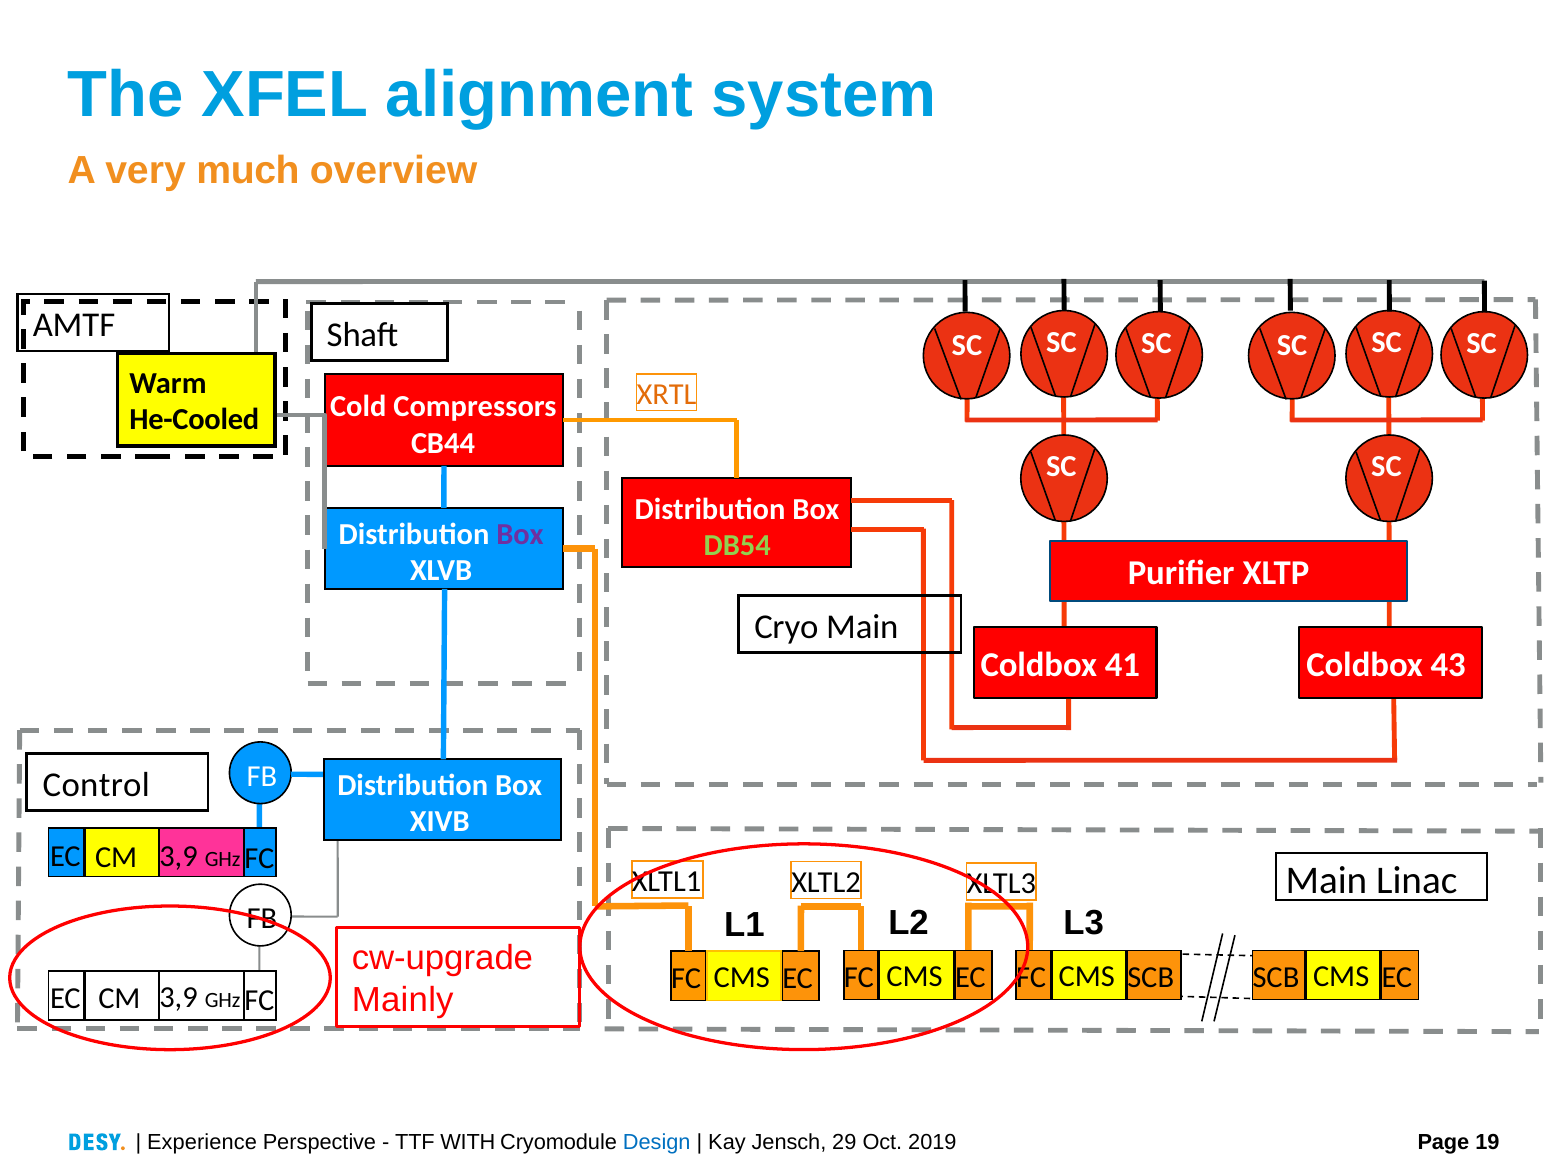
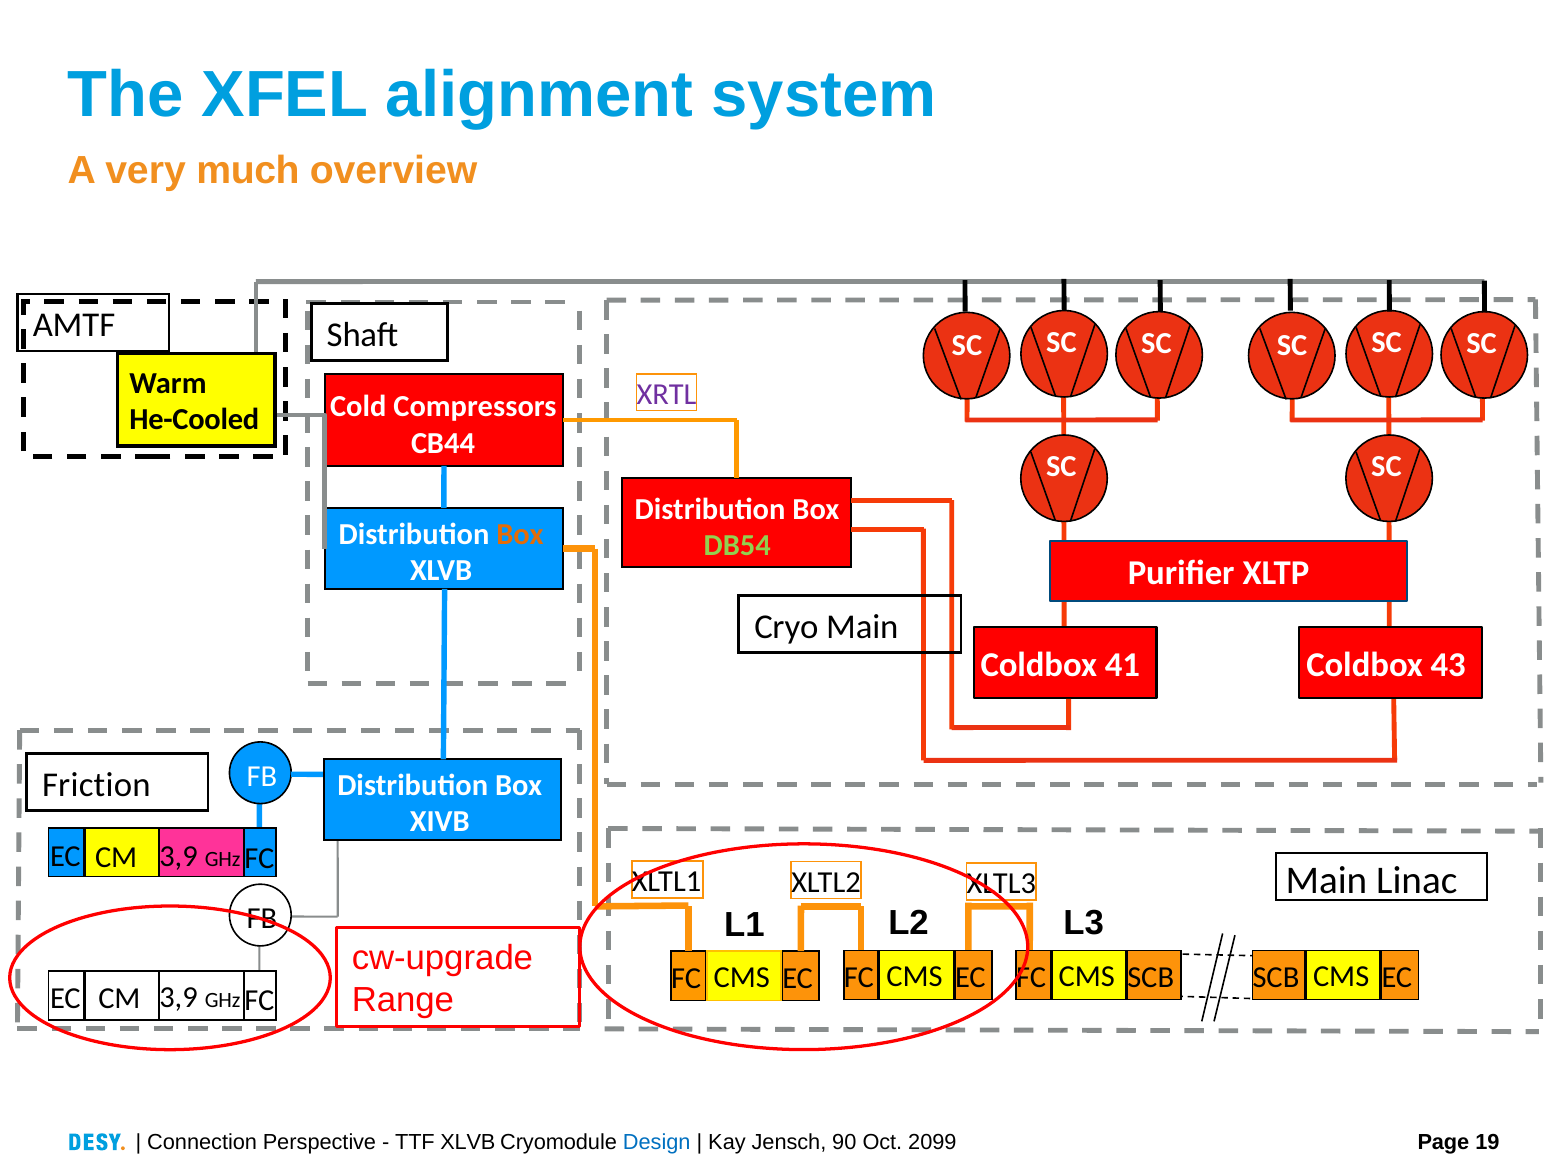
XRTL colour: orange -> purple
Box at (520, 534) colour: purple -> orange
Control: Control -> Friction
Mainly: Mainly -> Range
Experience: Experience -> Connection
TTF WITH: WITH -> XLVB
29: 29 -> 90
2019: 2019 -> 2099
